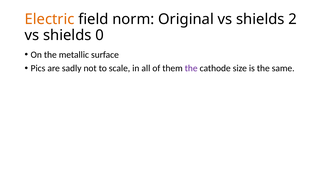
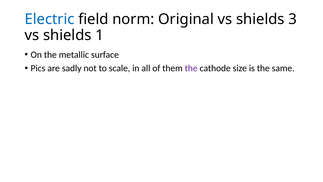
Electric colour: orange -> blue
2: 2 -> 3
0: 0 -> 1
